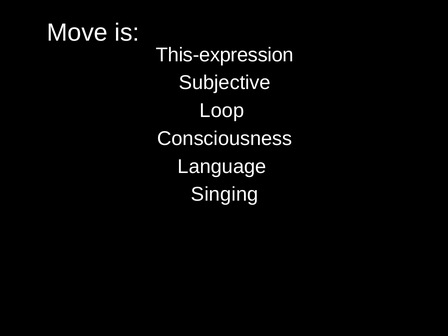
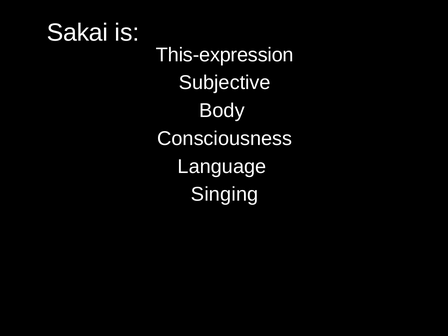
Move: Move -> Sakai
Loop: Loop -> Body
